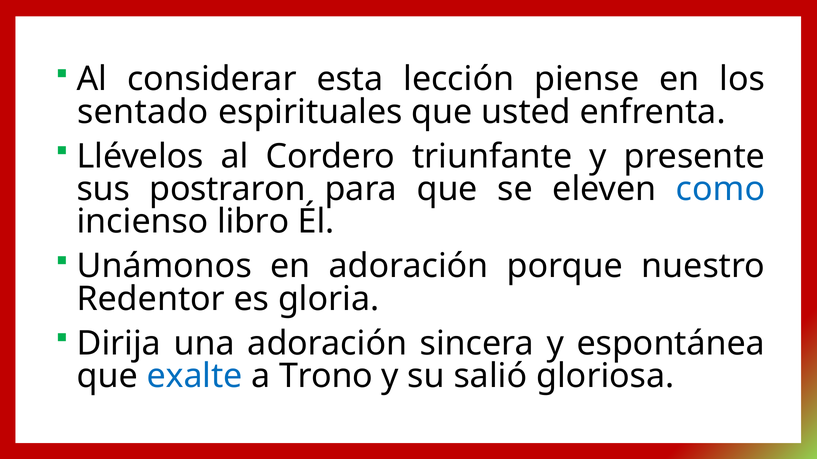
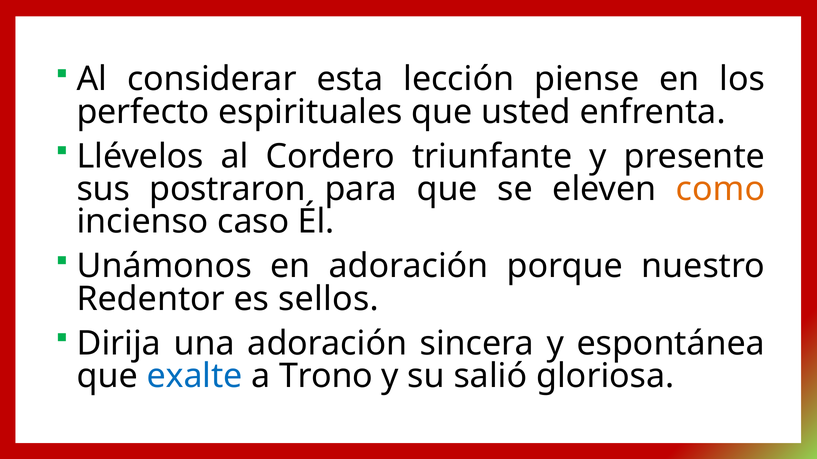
sentado: sentado -> perfecto
como colour: blue -> orange
libro: libro -> caso
gloria: gloria -> sellos
